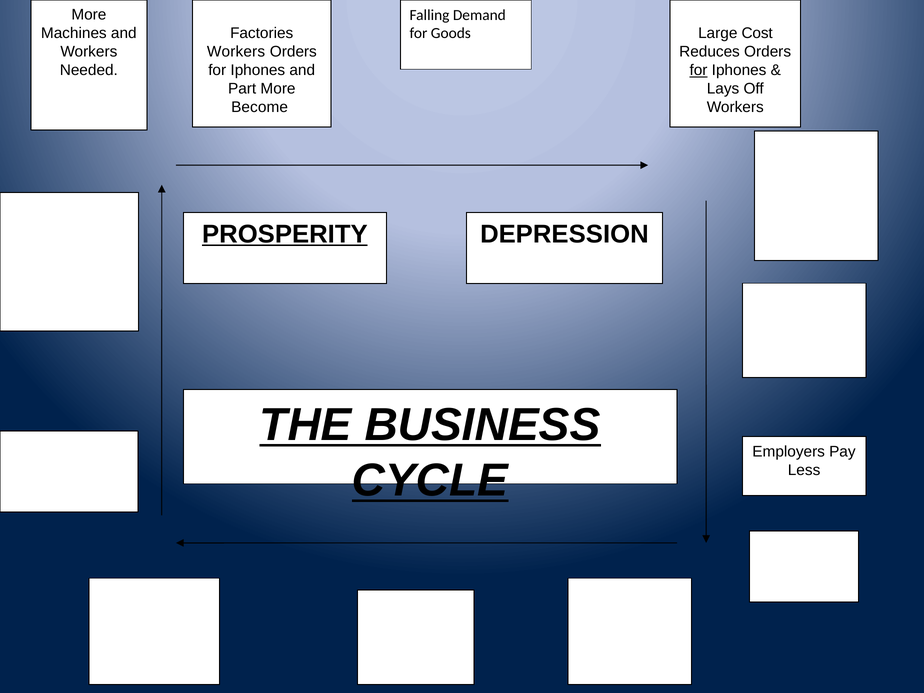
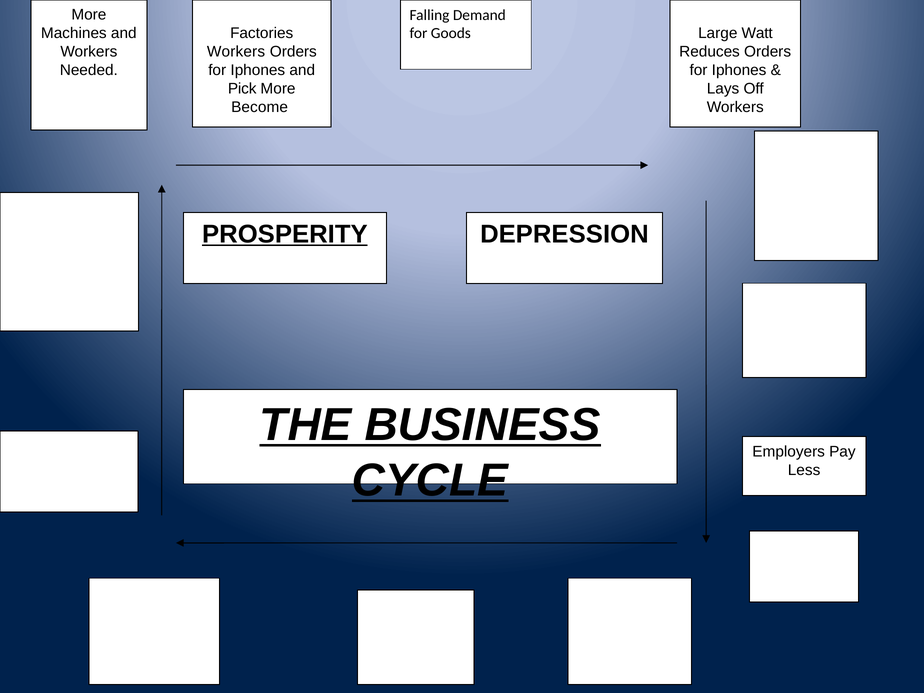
Cost: Cost -> Watt
for at (699, 70) underline: present -> none
Part: Part -> Pick
